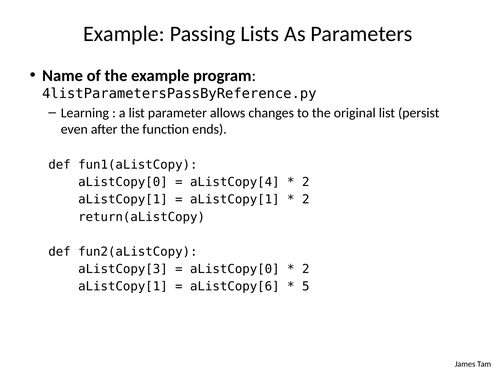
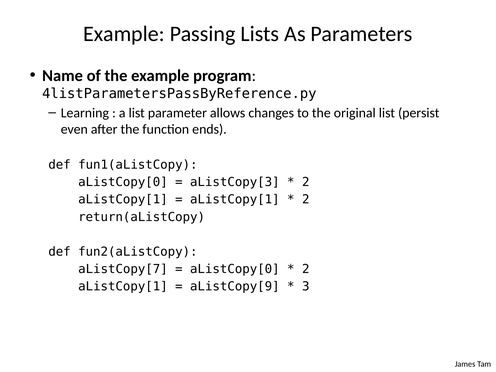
aListCopy[4: aListCopy[4 -> aListCopy[3
aListCopy[3: aListCopy[3 -> aListCopy[7
aListCopy[6: aListCopy[6 -> aListCopy[9
5: 5 -> 3
